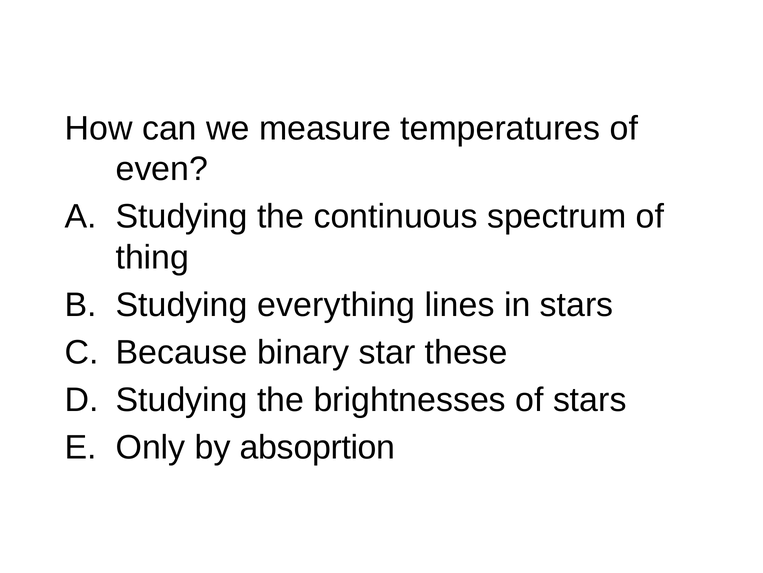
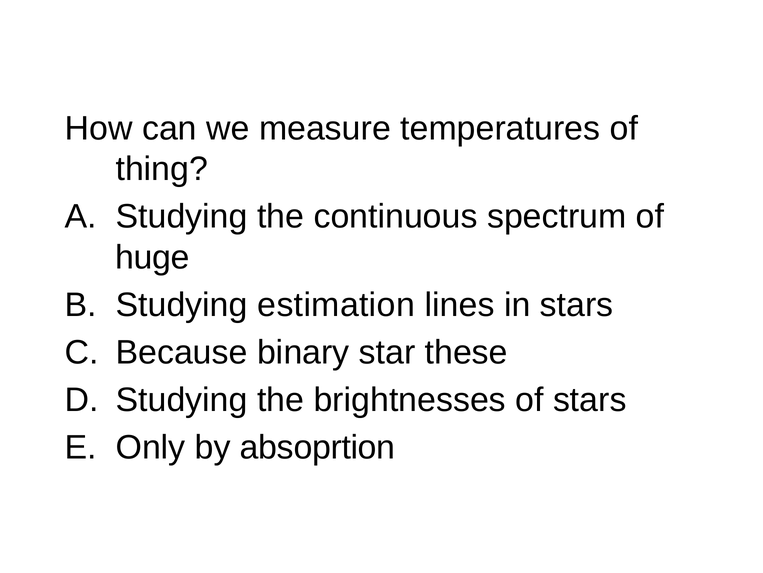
even: even -> thing
thing: thing -> huge
everything: everything -> estimation
